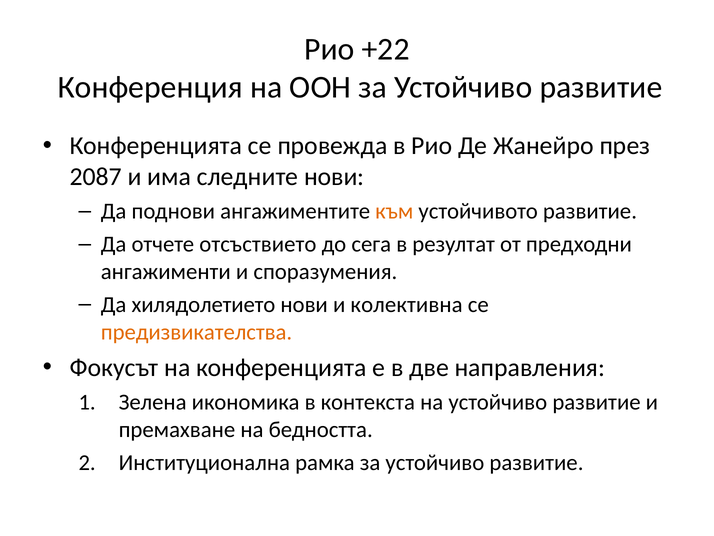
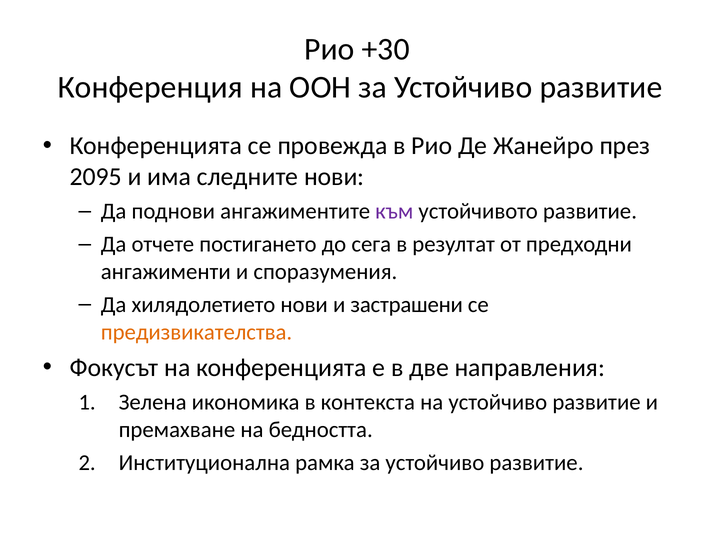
+22: +22 -> +30
2087: 2087 -> 2095
към colour: orange -> purple
отсъствието: отсъствието -> постигането
колективна: колективна -> застрашени
